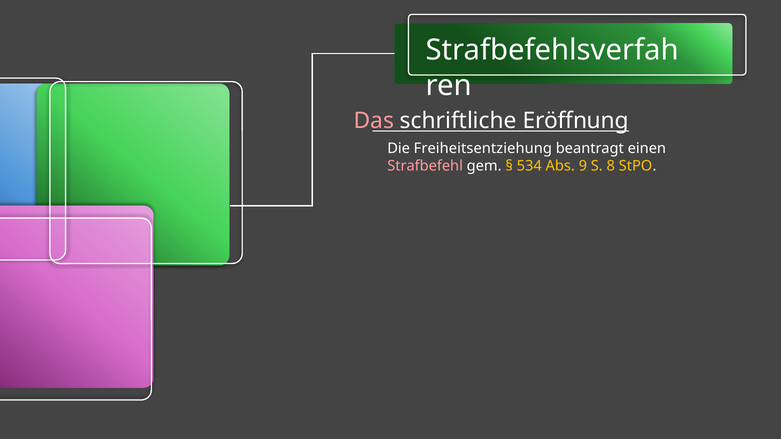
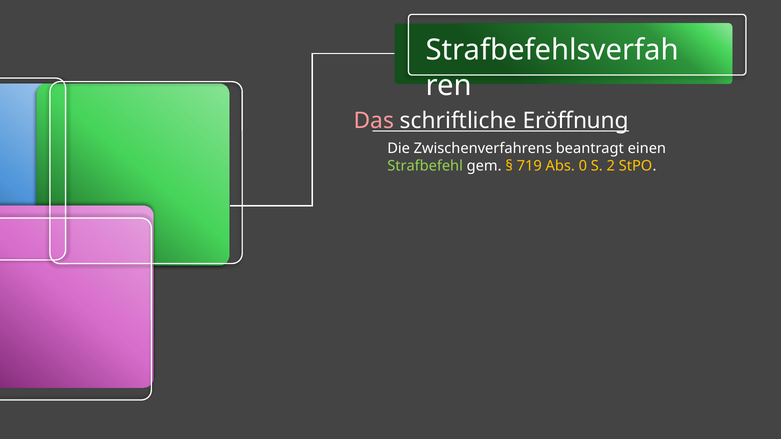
Freiheitsentziehung: Freiheitsentziehung -> Zwischenverfahrens
Strafbefehl colour: pink -> light green
534: 534 -> 719
9: 9 -> 0
8: 8 -> 2
